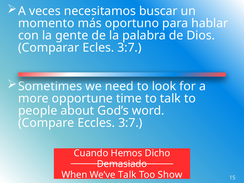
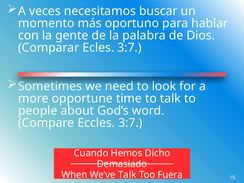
Show: Show -> Fuera
